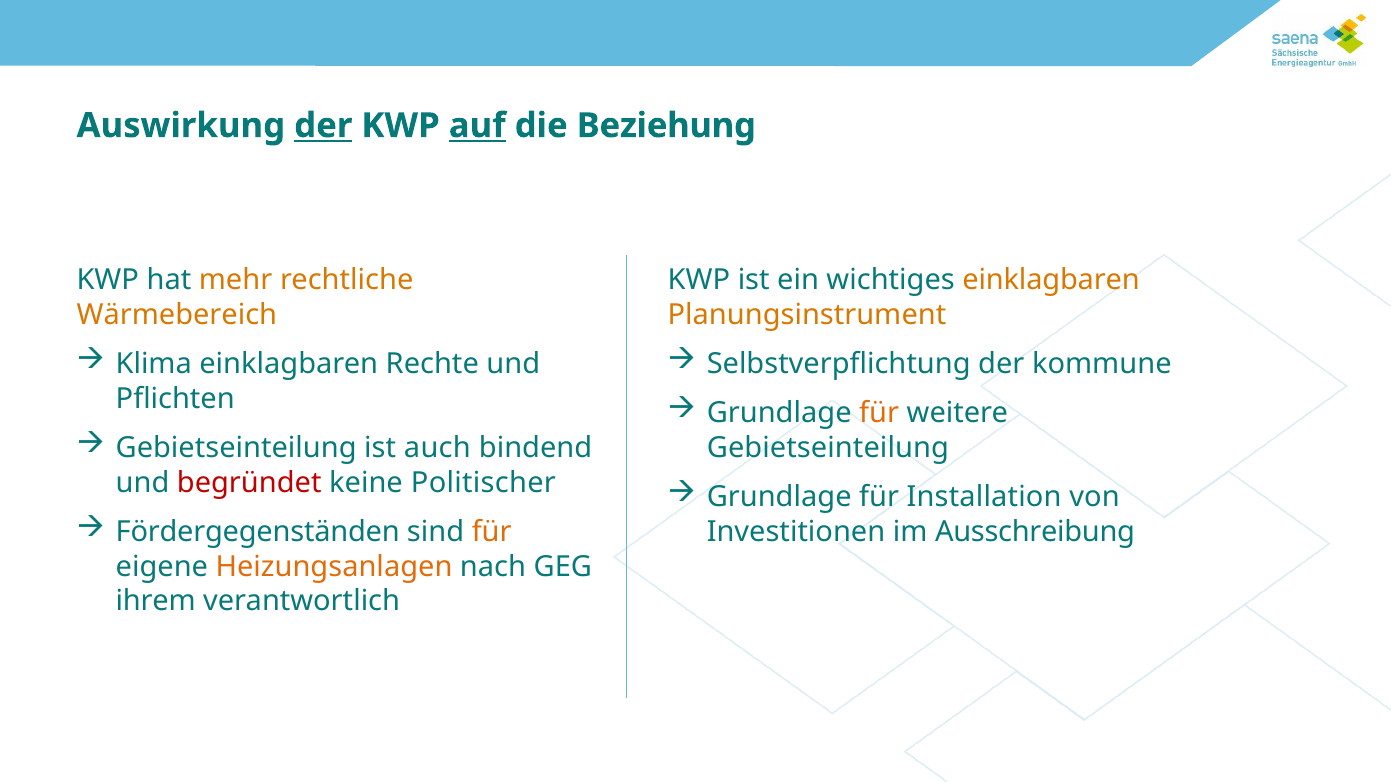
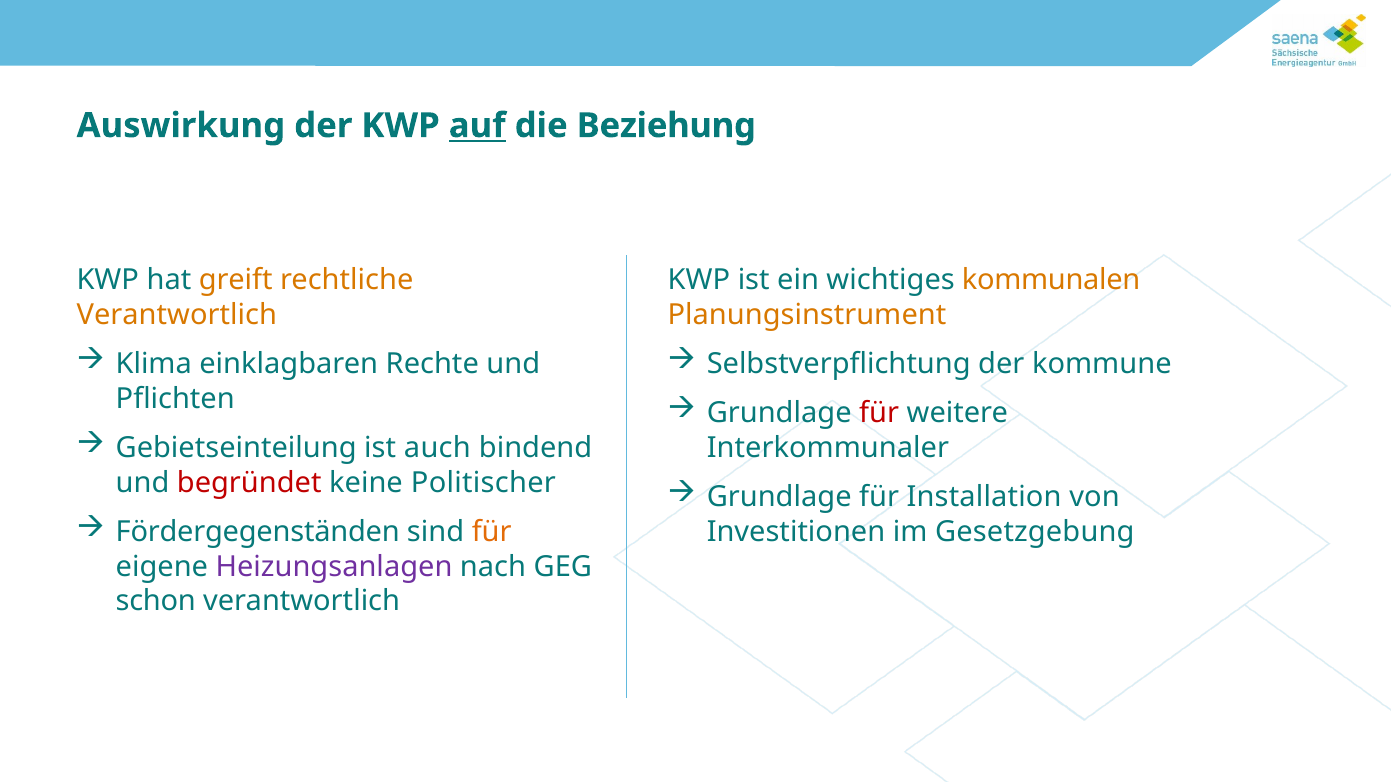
der at (323, 126) underline: present -> none
mehr: mehr -> greift
wichtiges einklagbaren: einklagbaren -> kommunalen
Wärmebereich at (177, 315): Wärmebereich -> Verantwortlich
für at (879, 413) colour: orange -> red
Gebietseinteilung at (828, 448): Gebietseinteilung -> Interkommunaler
Ausschreibung: Ausschreibung -> Gesetzgebung
Heizungsanlagen colour: orange -> purple
ihrem: ihrem -> schon
